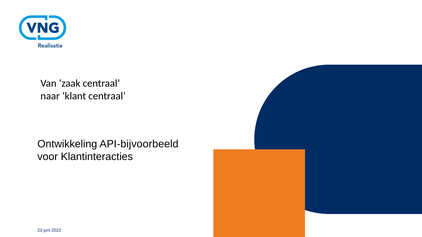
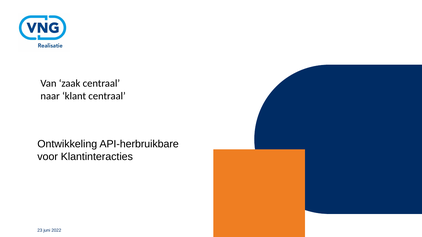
API-bijvoorbeeld: API-bijvoorbeeld -> API-herbruikbare
